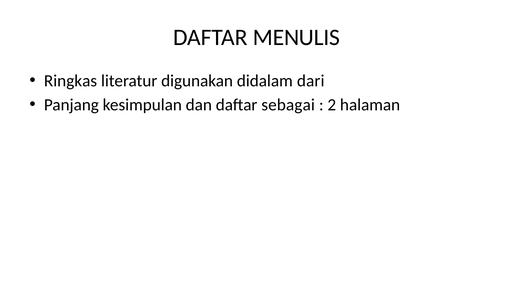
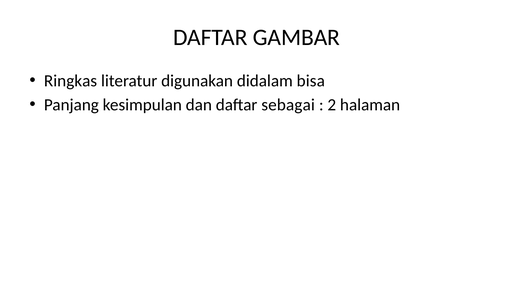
MENULIS: MENULIS -> GAMBAR
dari: dari -> bisa
